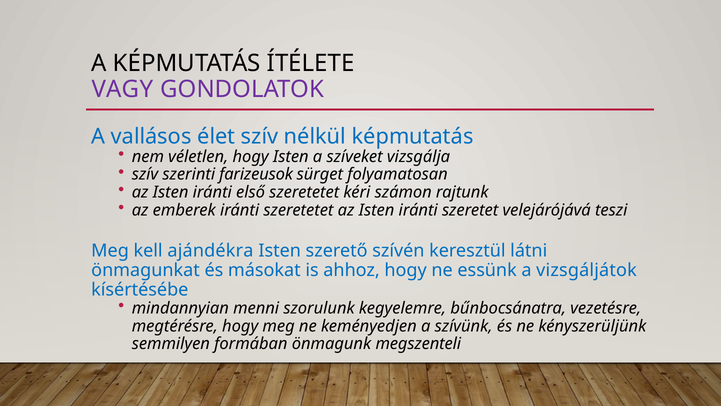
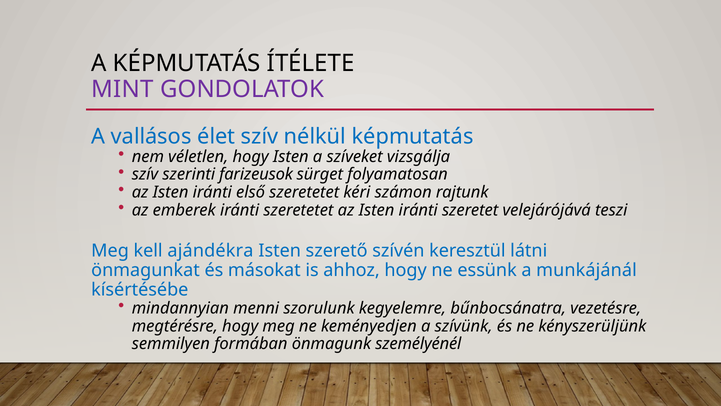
VAGY: VAGY -> MINT
vizsgáljátok: vizsgáljátok -> munkájánál
megszenteli: megszenteli -> személyénél
